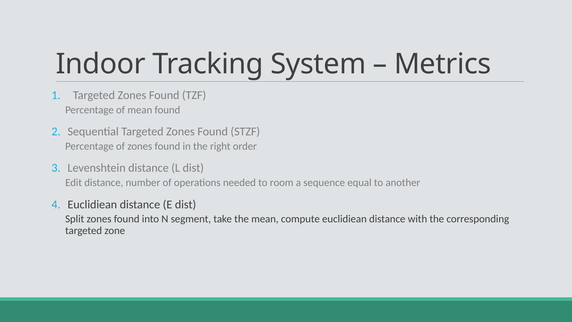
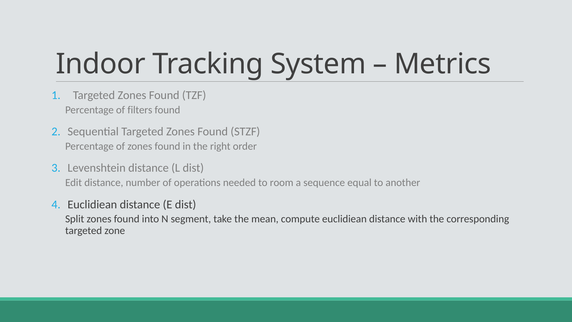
of mean: mean -> filters
